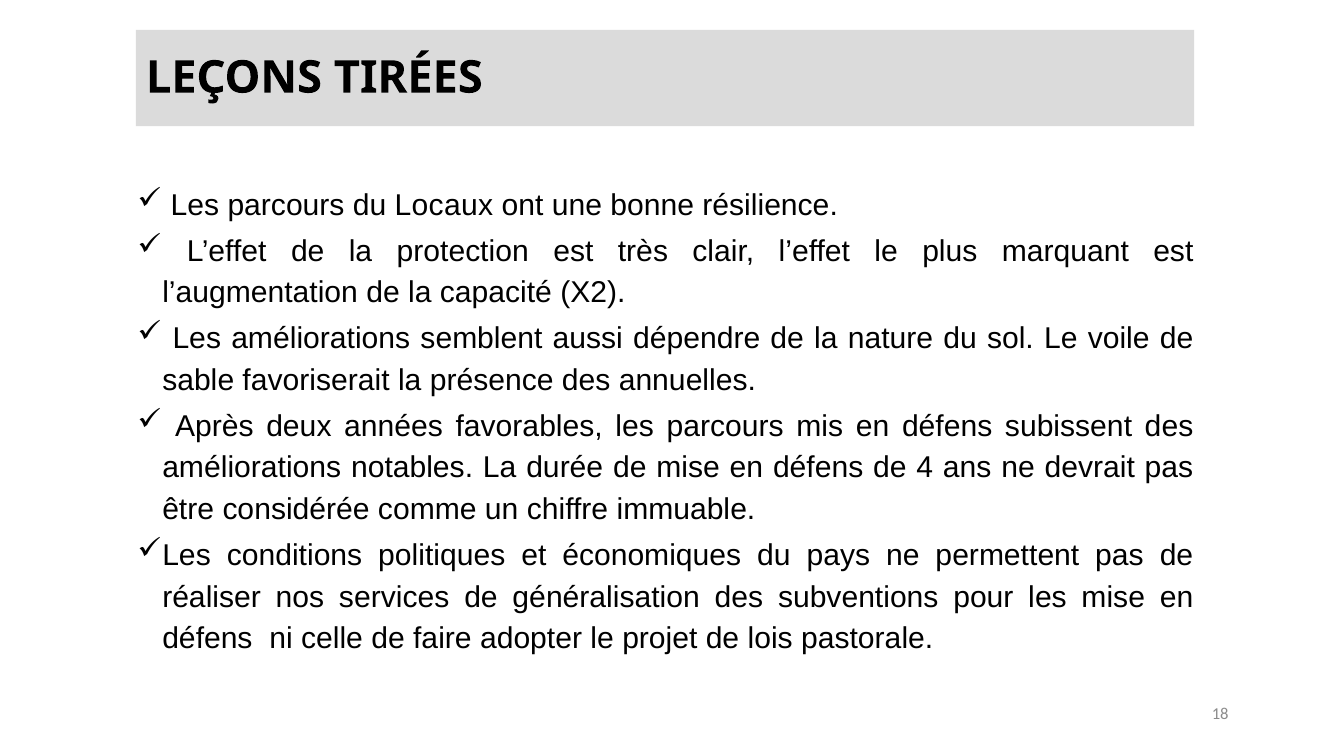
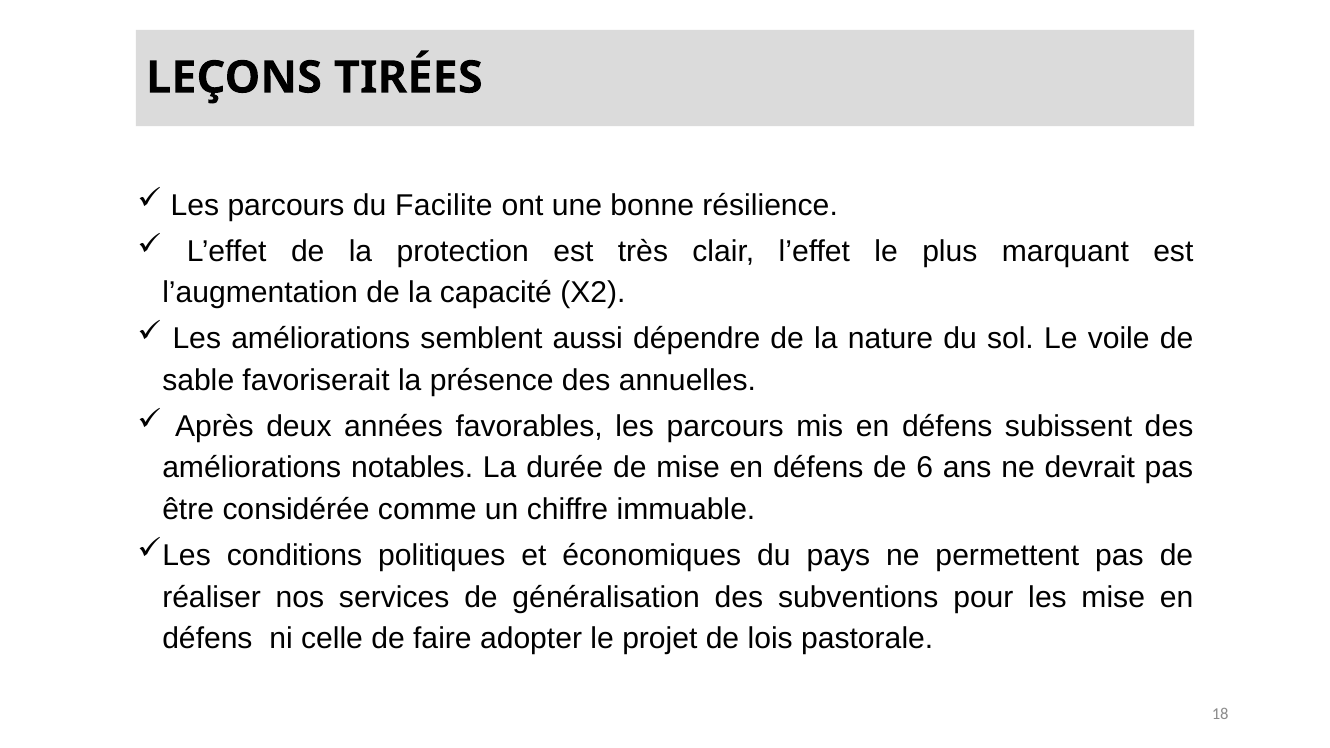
Locaux: Locaux -> Facilite
4: 4 -> 6
